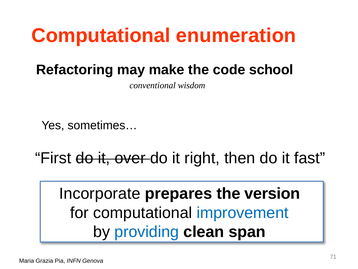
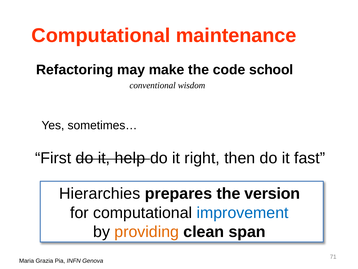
enumeration: enumeration -> maintenance
over: over -> help
Incorporate: Incorporate -> Hierarchies
providing colour: blue -> orange
